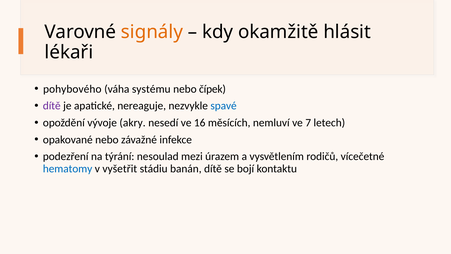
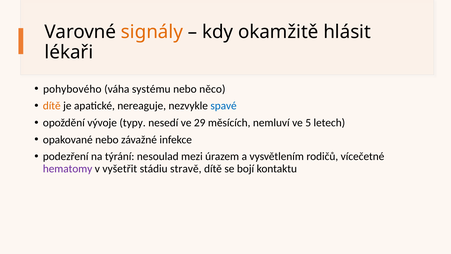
čípek: čípek -> něco
dítě at (52, 106) colour: purple -> orange
akry: akry -> typy
16: 16 -> 29
7: 7 -> 5
hematomy colour: blue -> purple
banán: banán -> stravě
